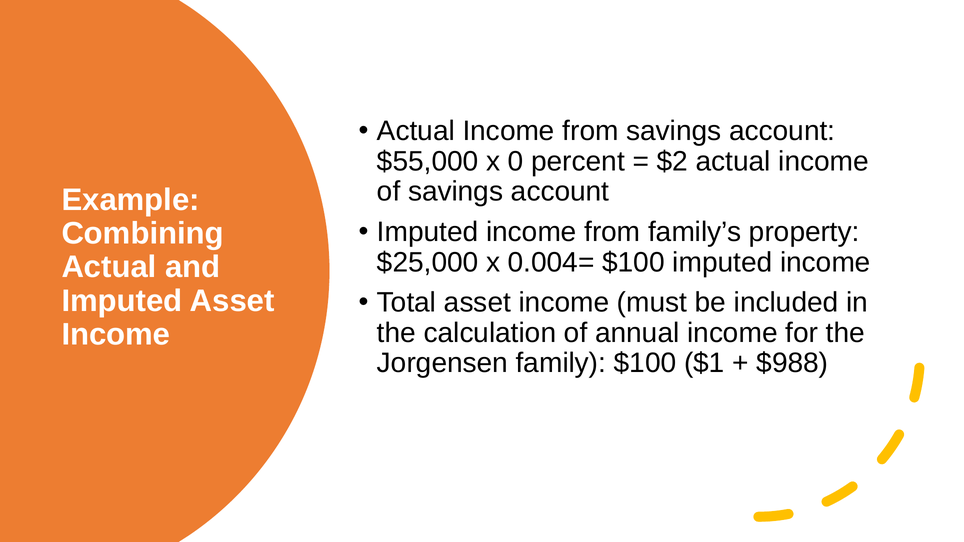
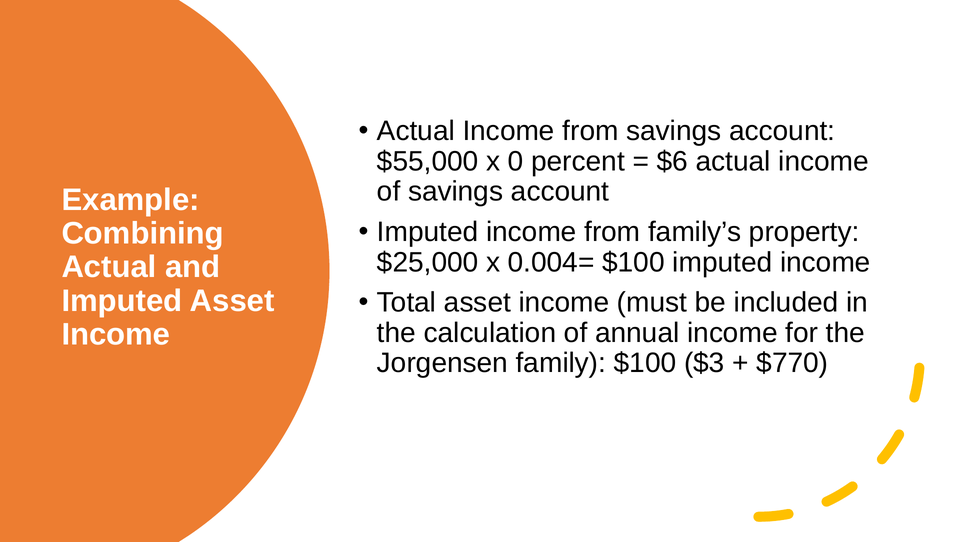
$2: $2 -> $6
$1: $1 -> $3
$988: $988 -> $770
